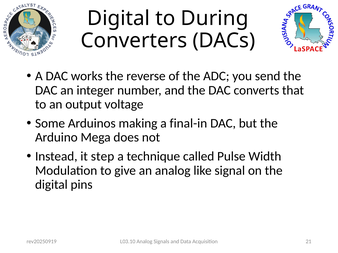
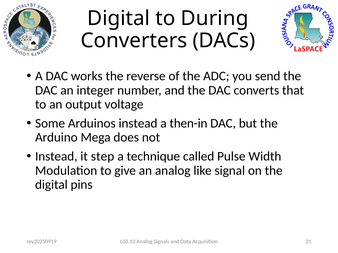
Arduinos making: making -> instead
final-in: final-in -> then-in
